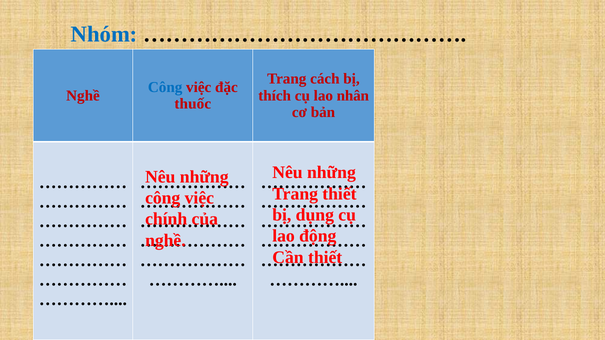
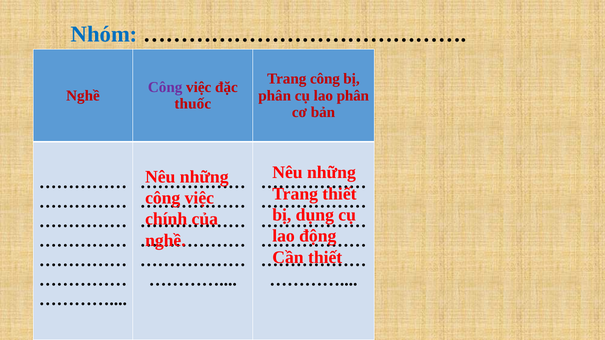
Trang cách: cách -> công
Công at (165, 87) colour: blue -> purple
thích at (275, 96): thích -> phân
lao nhân: nhân -> phân
